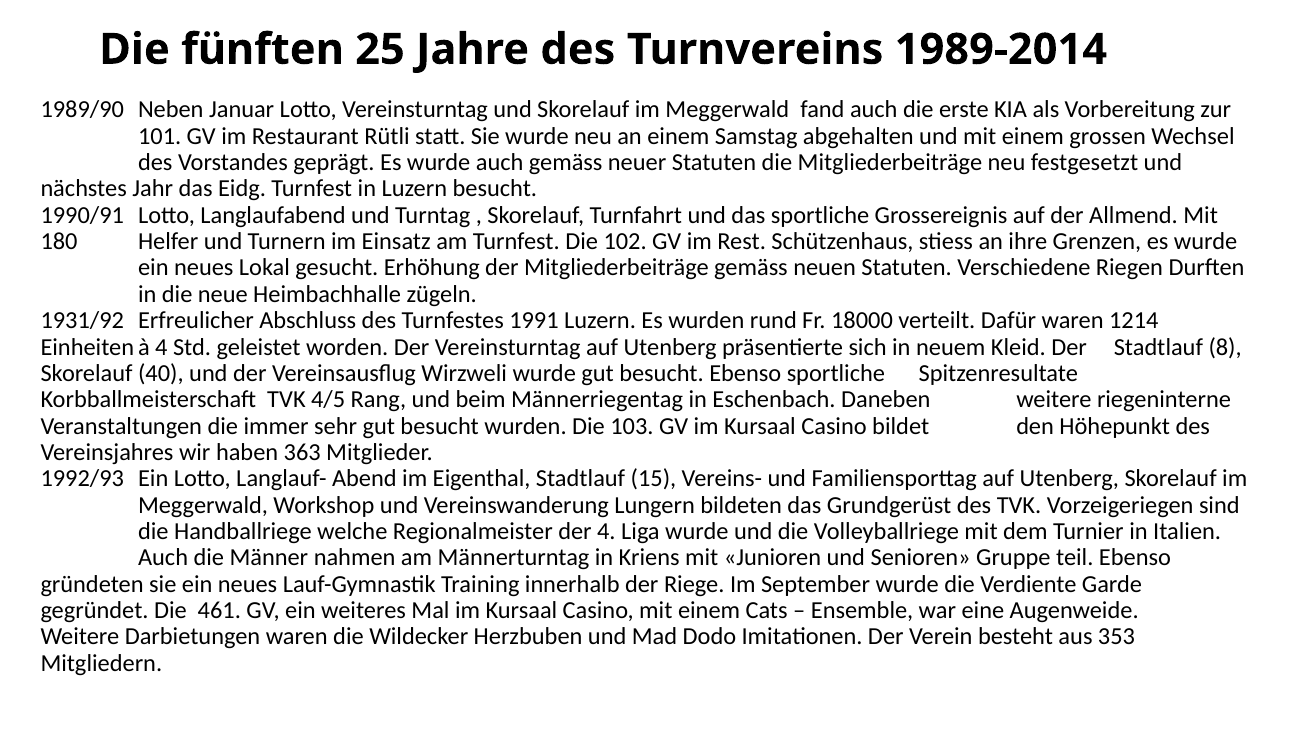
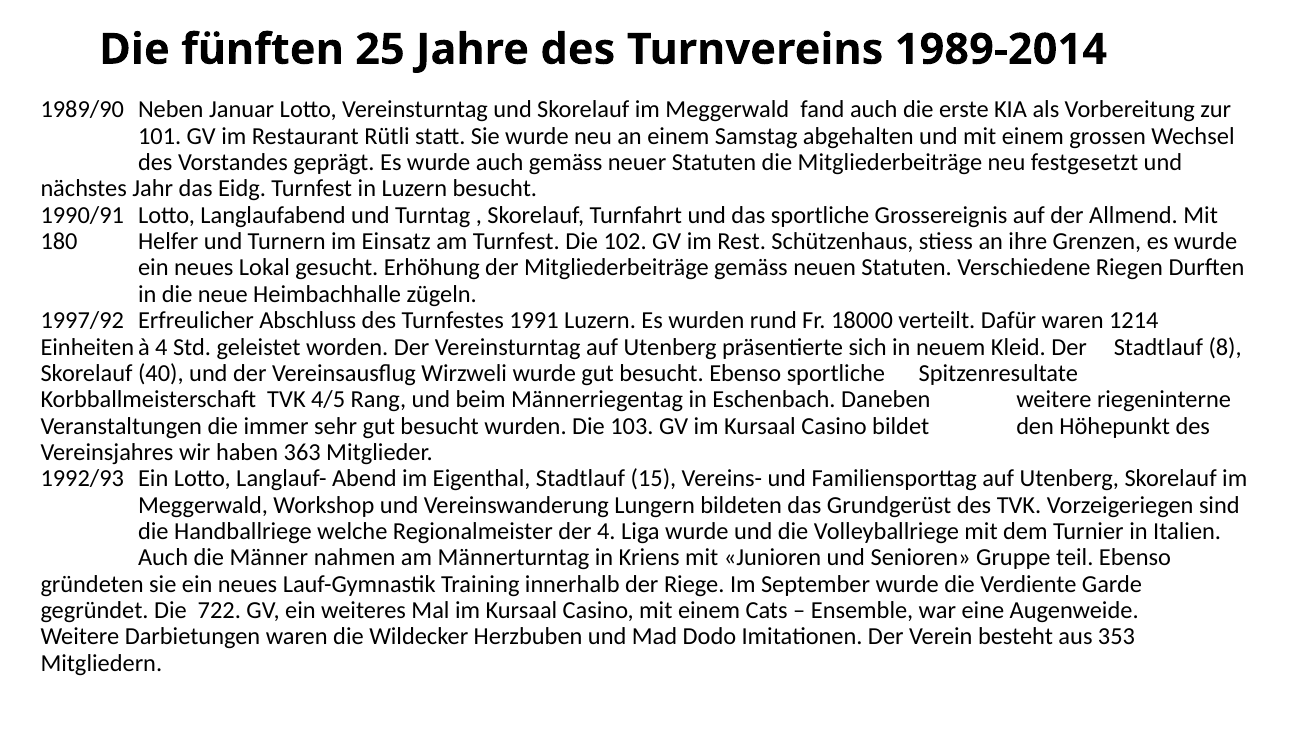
1931/92: 1931/92 -> 1997/92
461: 461 -> 722
